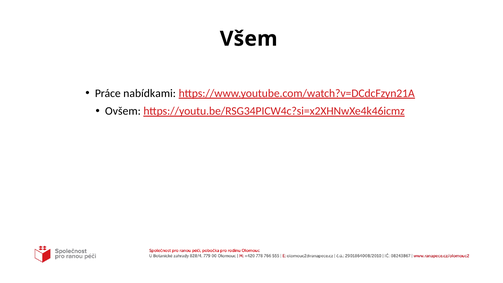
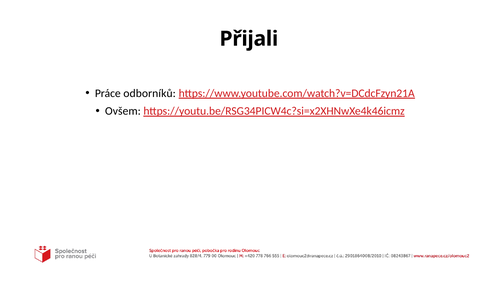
Všem: Všem -> Přijali
nabídkami: nabídkami -> odborníků
